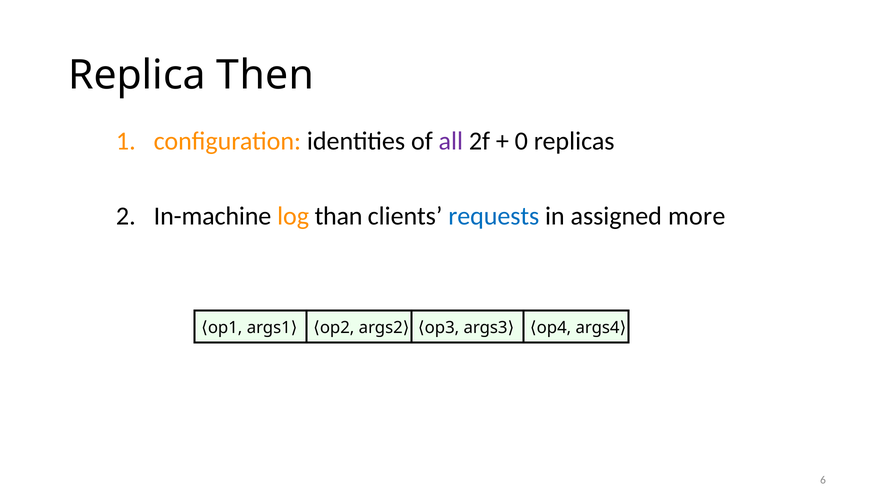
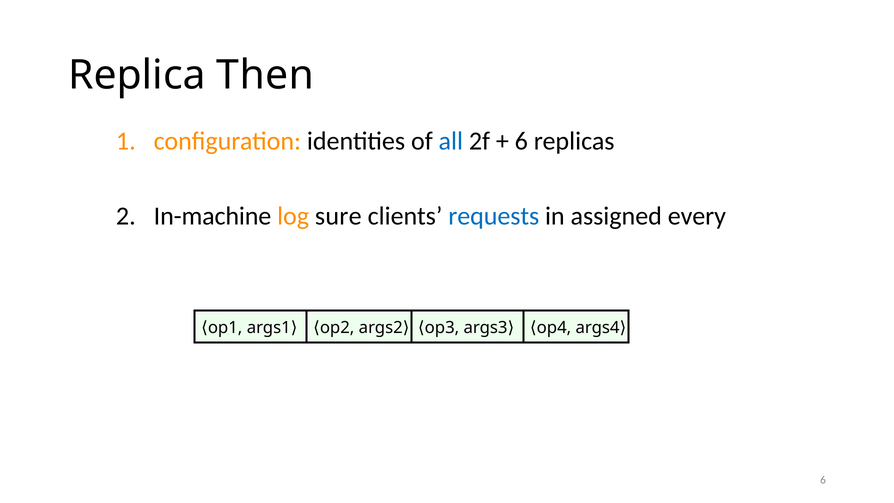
all colour: purple -> blue
0 at (521, 141): 0 -> 6
than: than -> sure
more: more -> every
